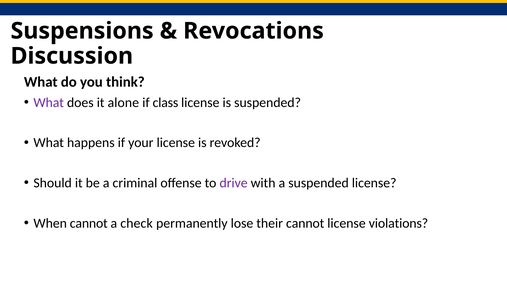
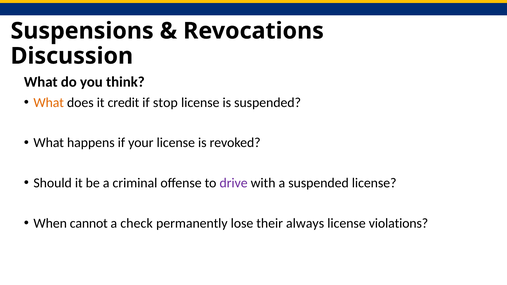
What at (49, 103) colour: purple -> orange
alone: alone -> credit
class: class -> stop
their cannot: cannot -> always
